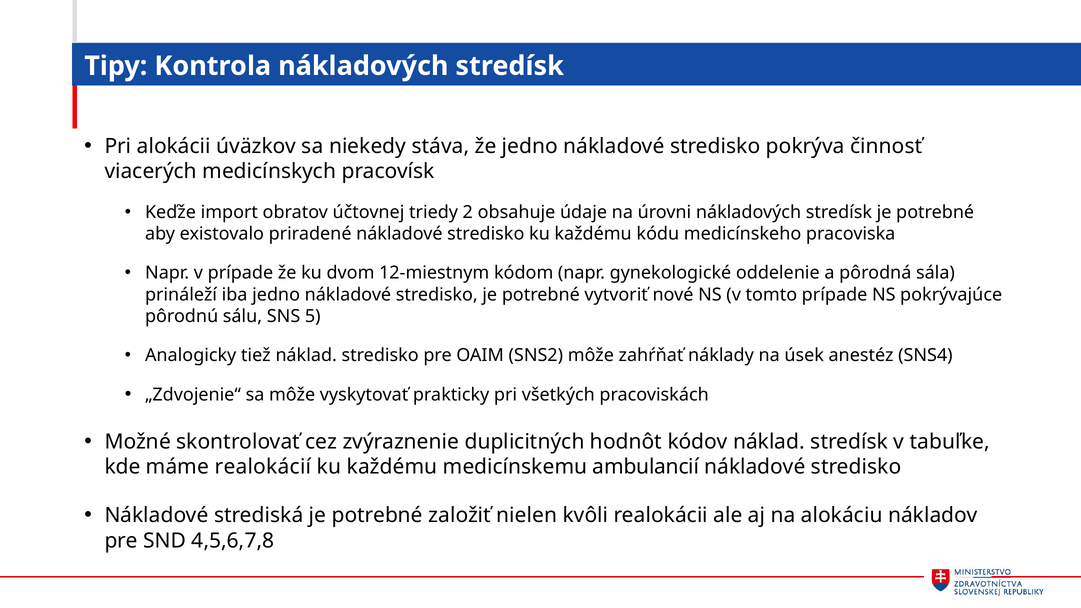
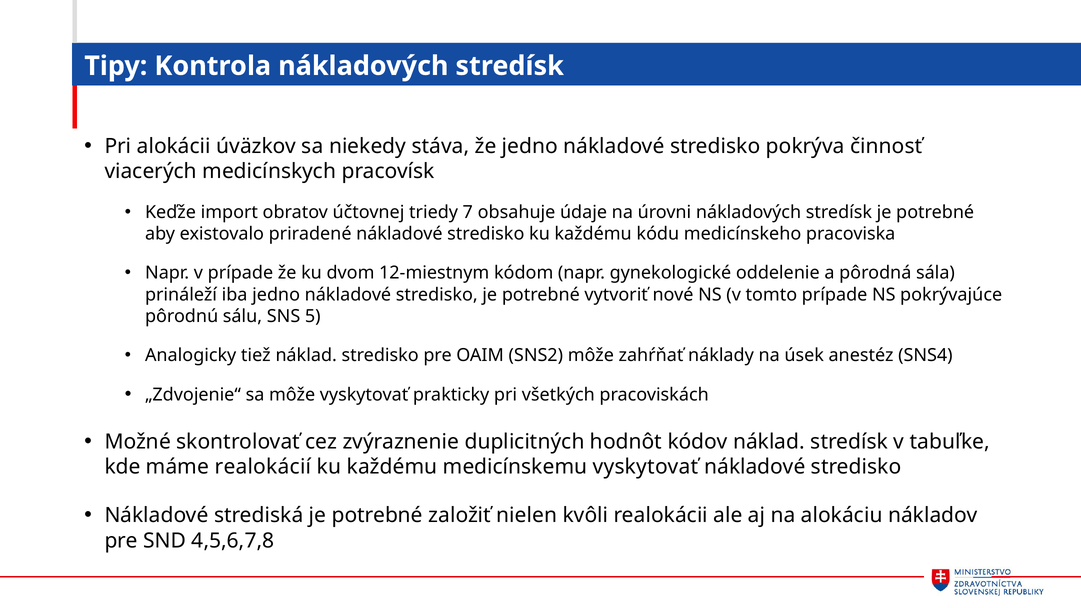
2: 2 -> 7
medicínskemu ambulancií: ambulancií -> vyskytovať
